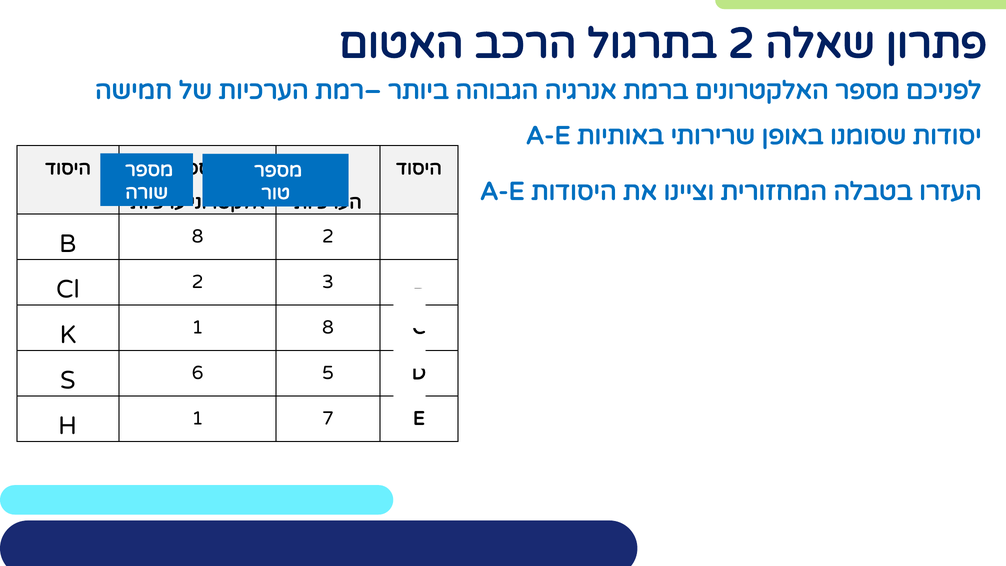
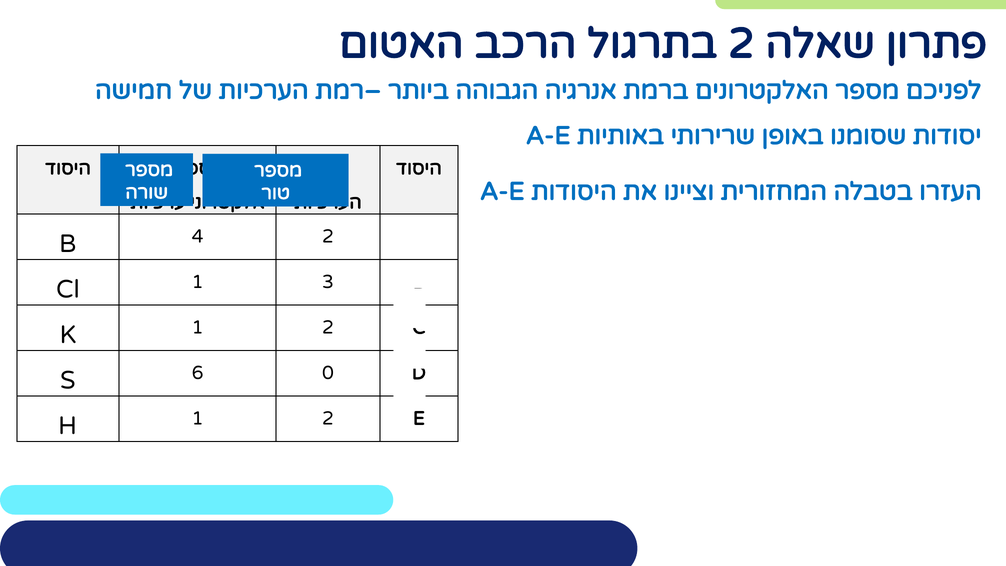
B 8: 8 -> 4
Cl 2: 2 -> 1
K 1 8: 8 -> 2
5: 5 -> 0
H 1 7: 7 -> 2
